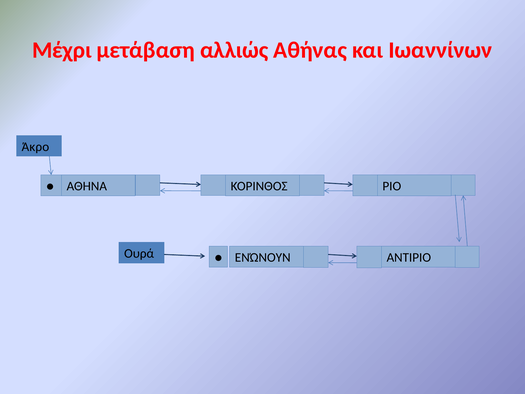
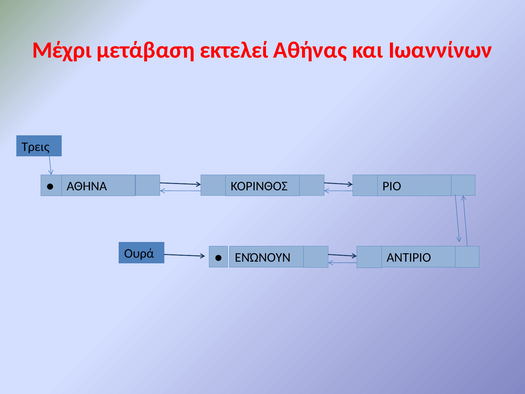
αλλιώς: αλλιώς -> εκτελεί
Άκρο: Άκρο -> Τρεις
